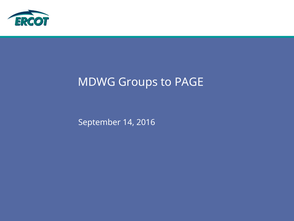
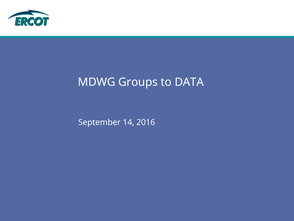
PAGE: PAGE -> DATA
